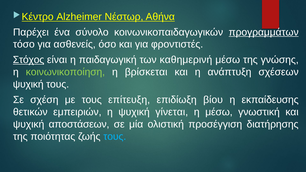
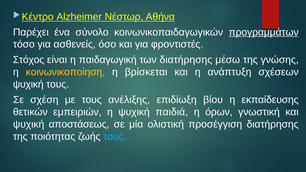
Στόχος underline: present -> none
των καθημερινή: καθημερινή -> διατήρησης
κοινωνικοποίηση colour: light green -> yellow
επίτευξη: επίτευξη -> ανέλιξης
γίνεται: γίνεται -> παιδιά
η μέσω: μέσω -> όρων
αποστάσεων: αποστάσεων -> αποστάσεως
